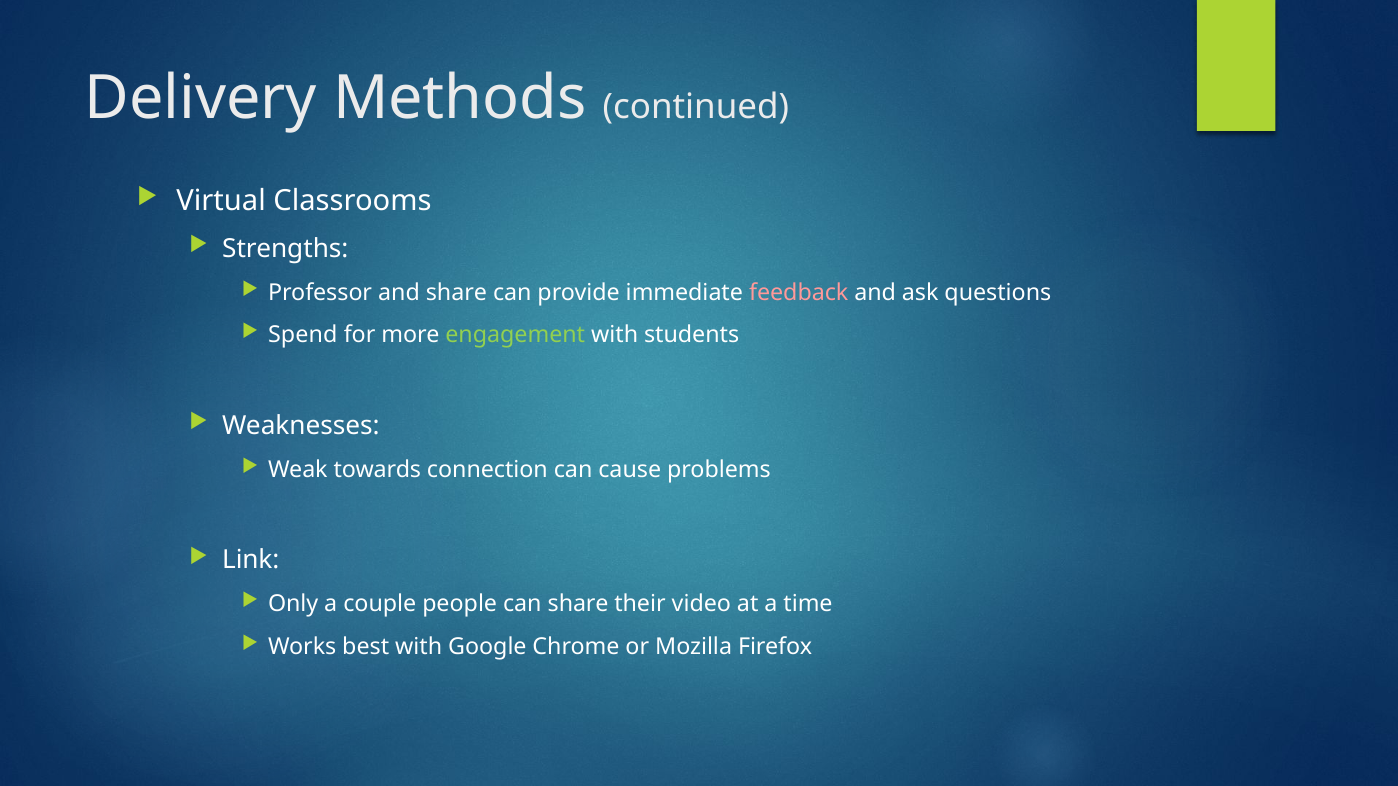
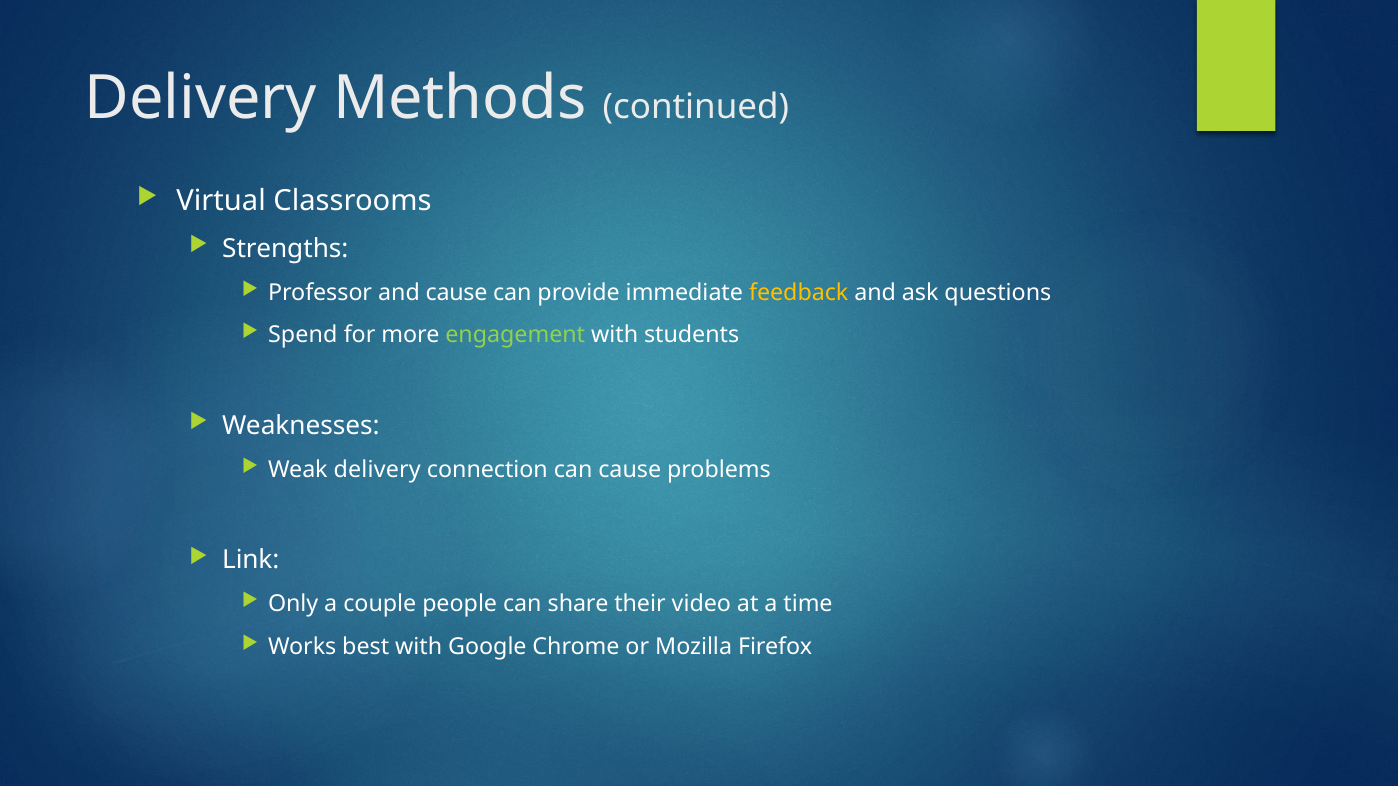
and share: share -> cause
feedback colour: pink -> yellow
Weak towards: towards -> delivery
